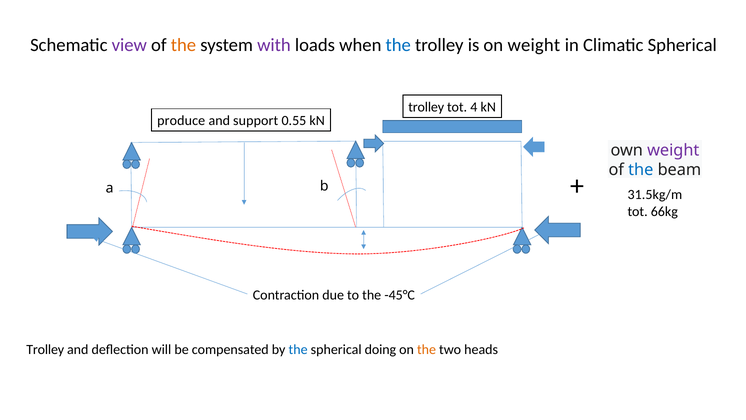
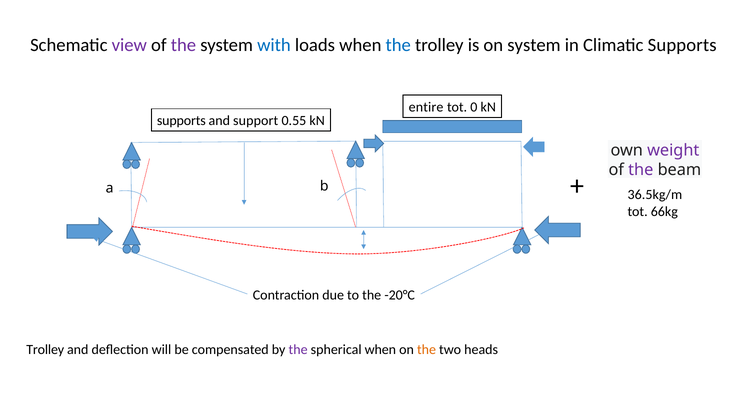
the at (183, 45) colour: orange -> purple
with colour: purple -> blue
on weight: weight -> system
Climatic Spherical: Spherical -> Supports
trolley at (426, 107): trolley -> entire
4: 4 -> 0
produce at (181, 121): produce -> supports
the at (641, 170) colour: blue -> purple
31.5kg/m: 31.5kg/m -> 36.5kg/m
-45°C: -45°C -> -20°C
the at (298, 349) colour: blue -> purple
spherical doing: doing -> when
